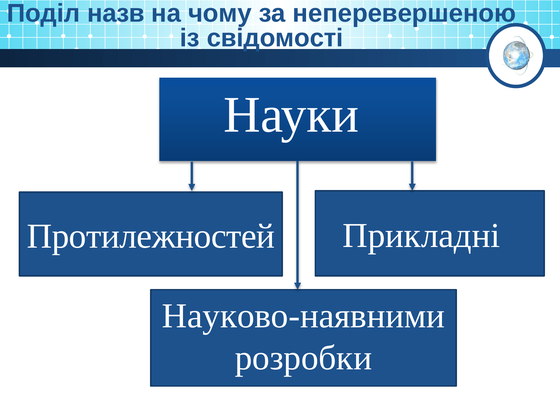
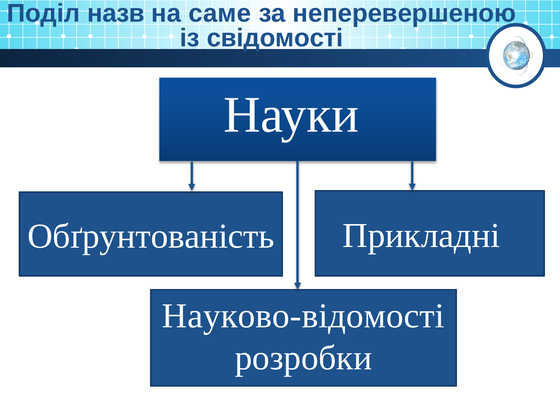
чому: чому -> саме
Протилежностей: Протилежностей -> Обґрунтованість
Науково-наявними: Науково-наявними -> Науково-відомості
